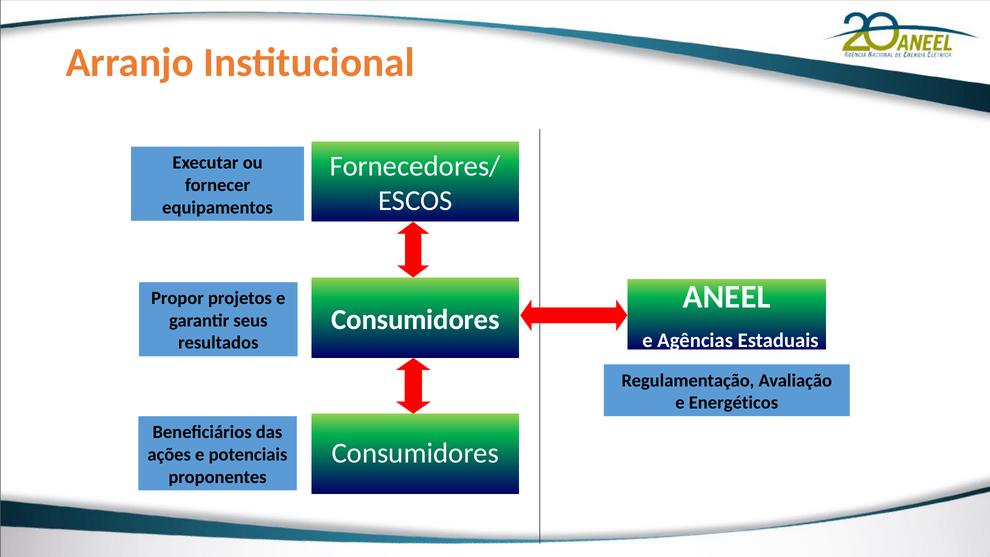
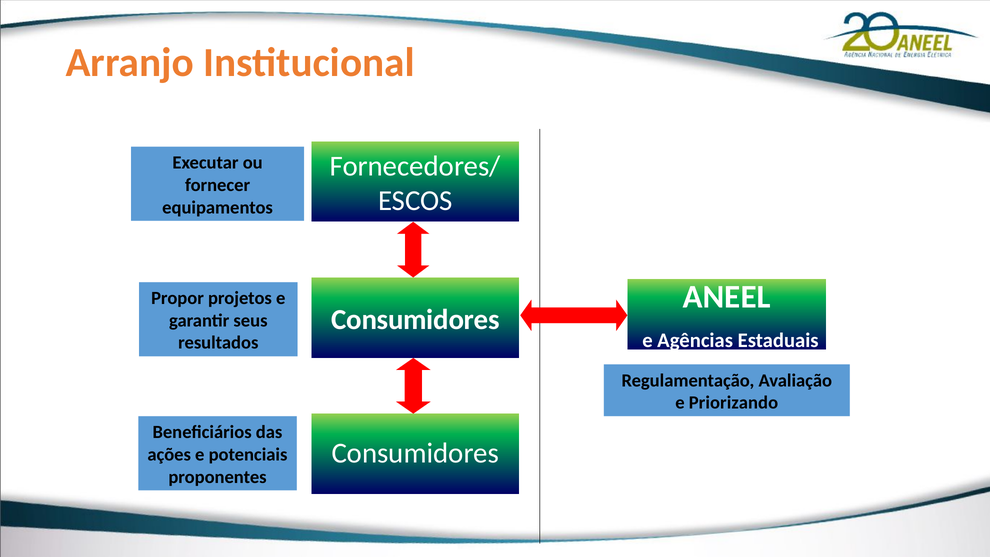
Energéticos: Energéticos -> Priorizando
